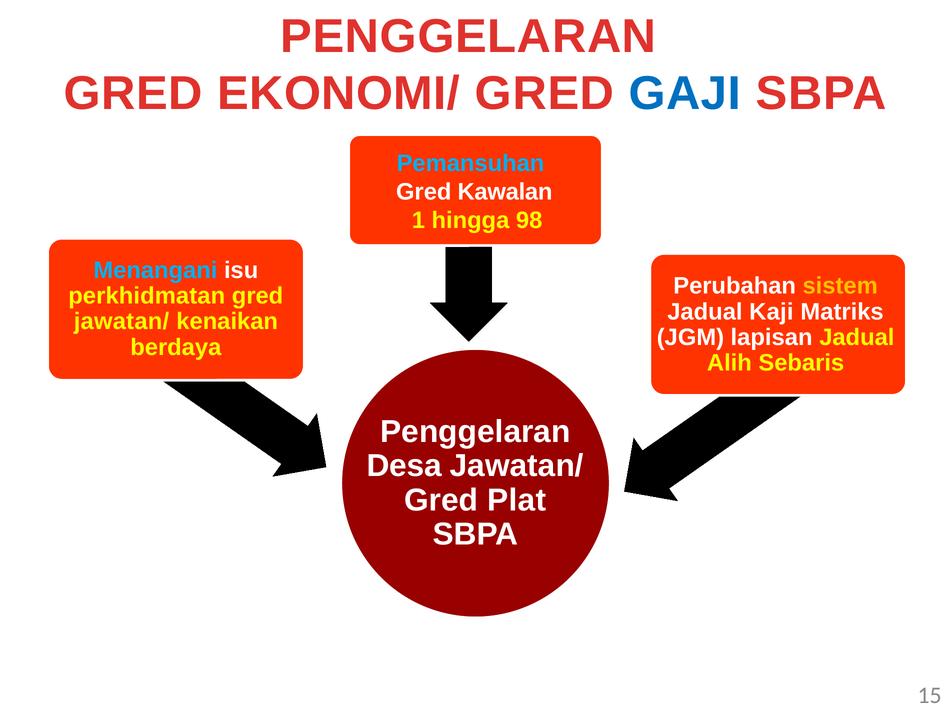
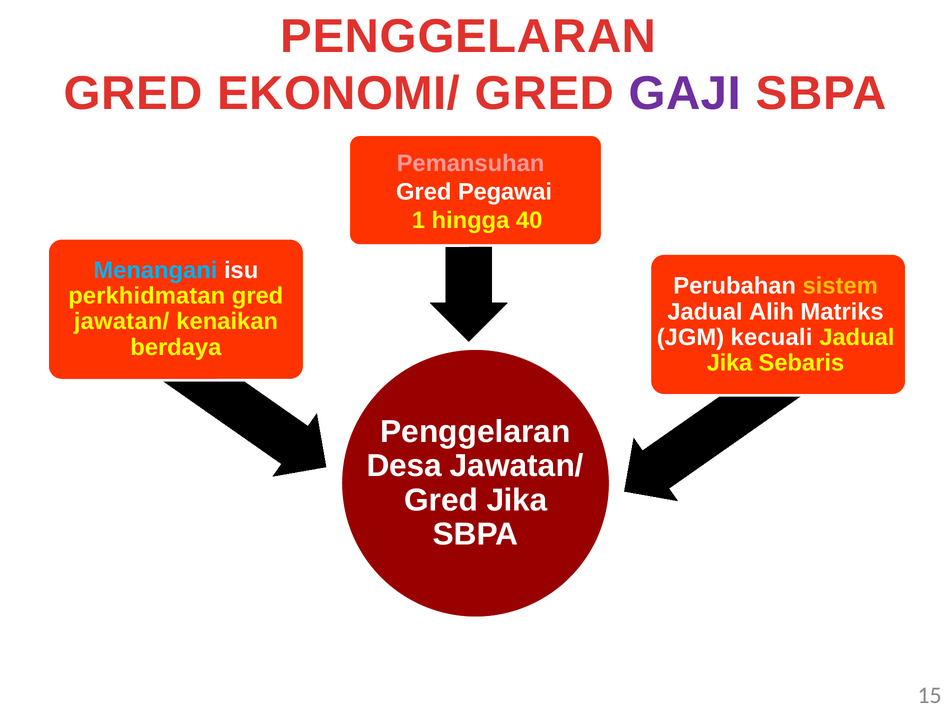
GAJI colour: blue -> purple
Pemansuhan colour: light blue -> pink
Kawalan: Kawalan -> Pegawai
98: 98 -> 40
Kaji: Kaji -> Alih
lapisan: lapisan -> kecuali
Alih at (729, 363): Alih -> Jika
Gred Plat: Plat -> Jika
